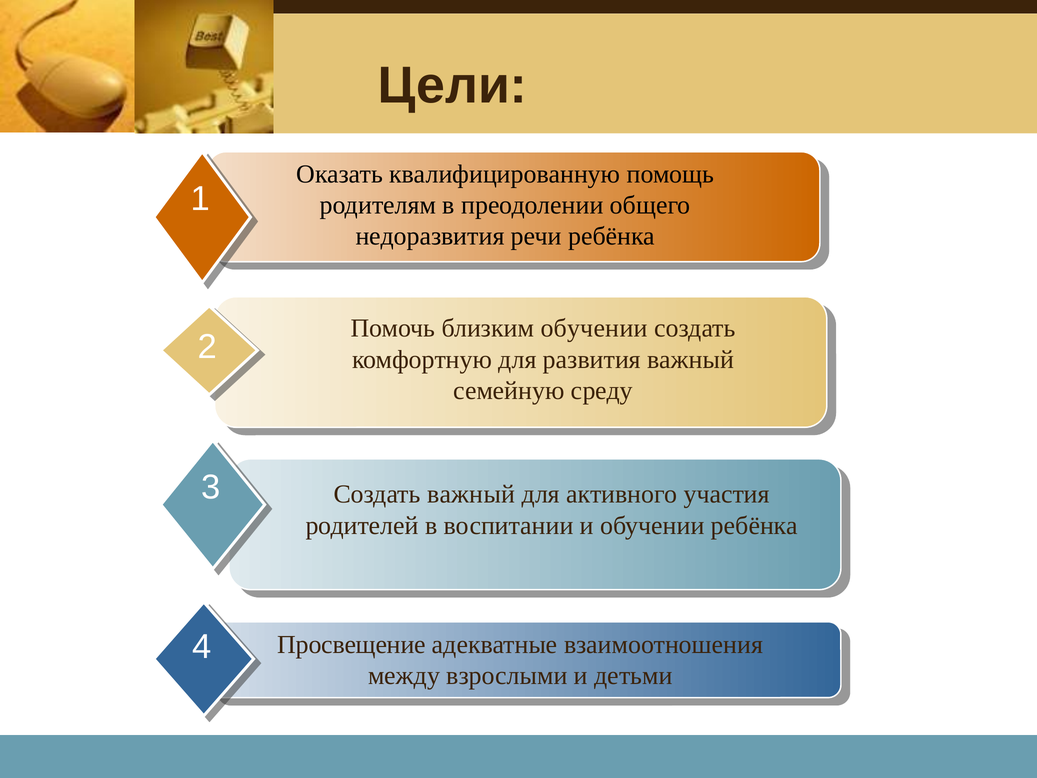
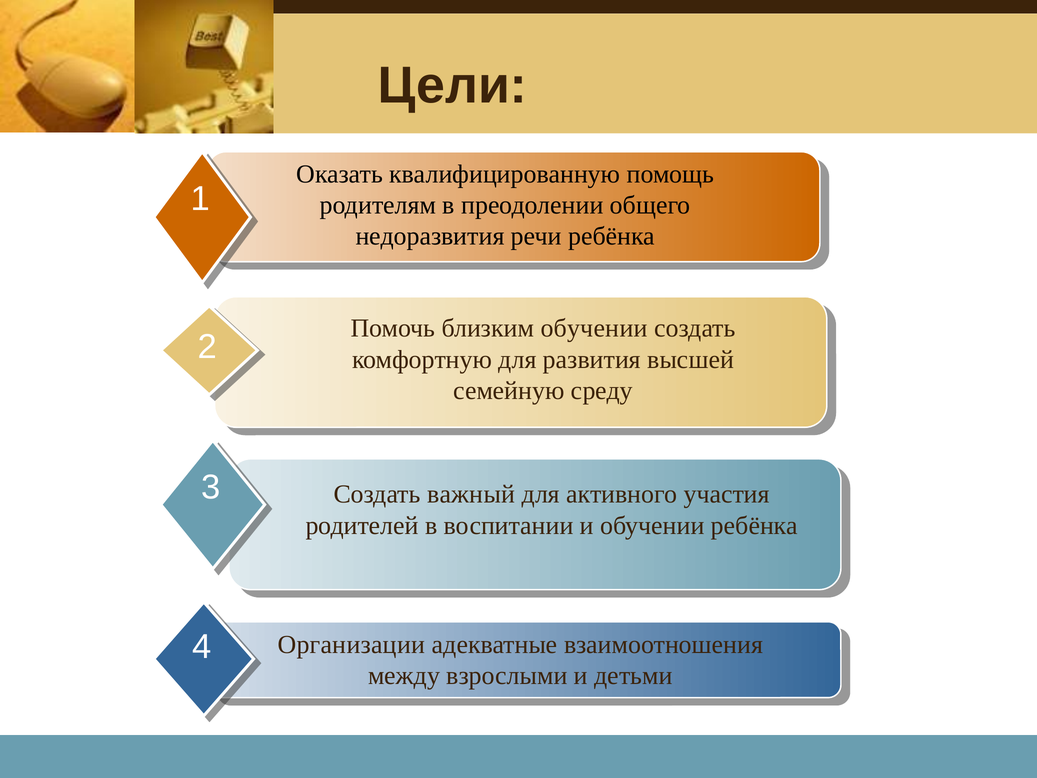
развития важный: важный -> высшей
Просвещение: Просвещение -> Организации
